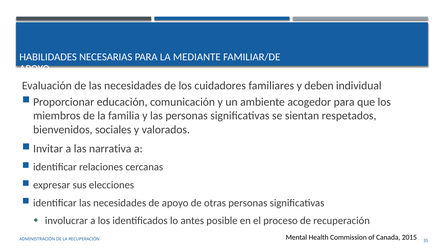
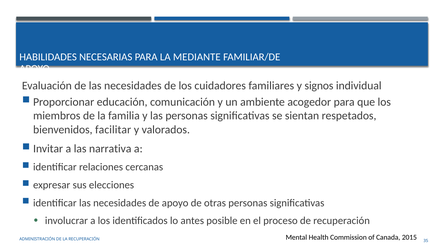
deben: deben -> signos
sociales: sociales -> facilitar
